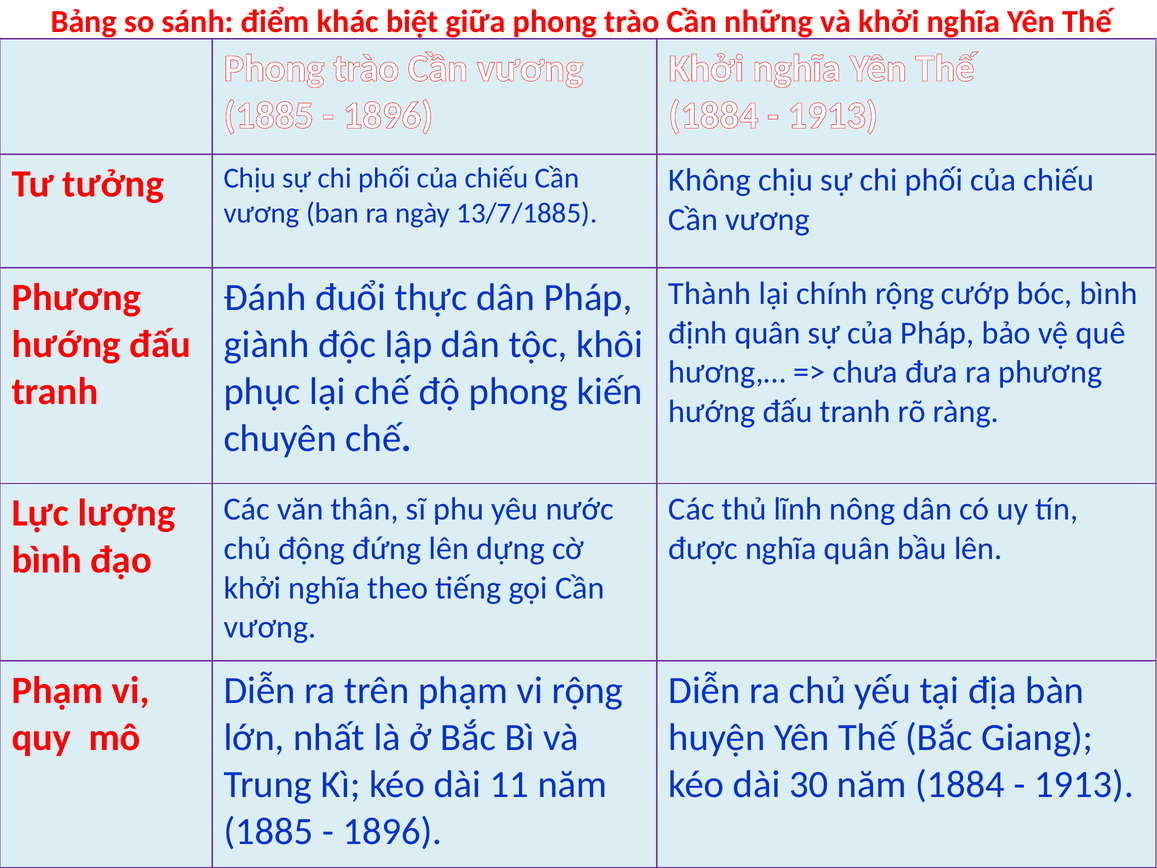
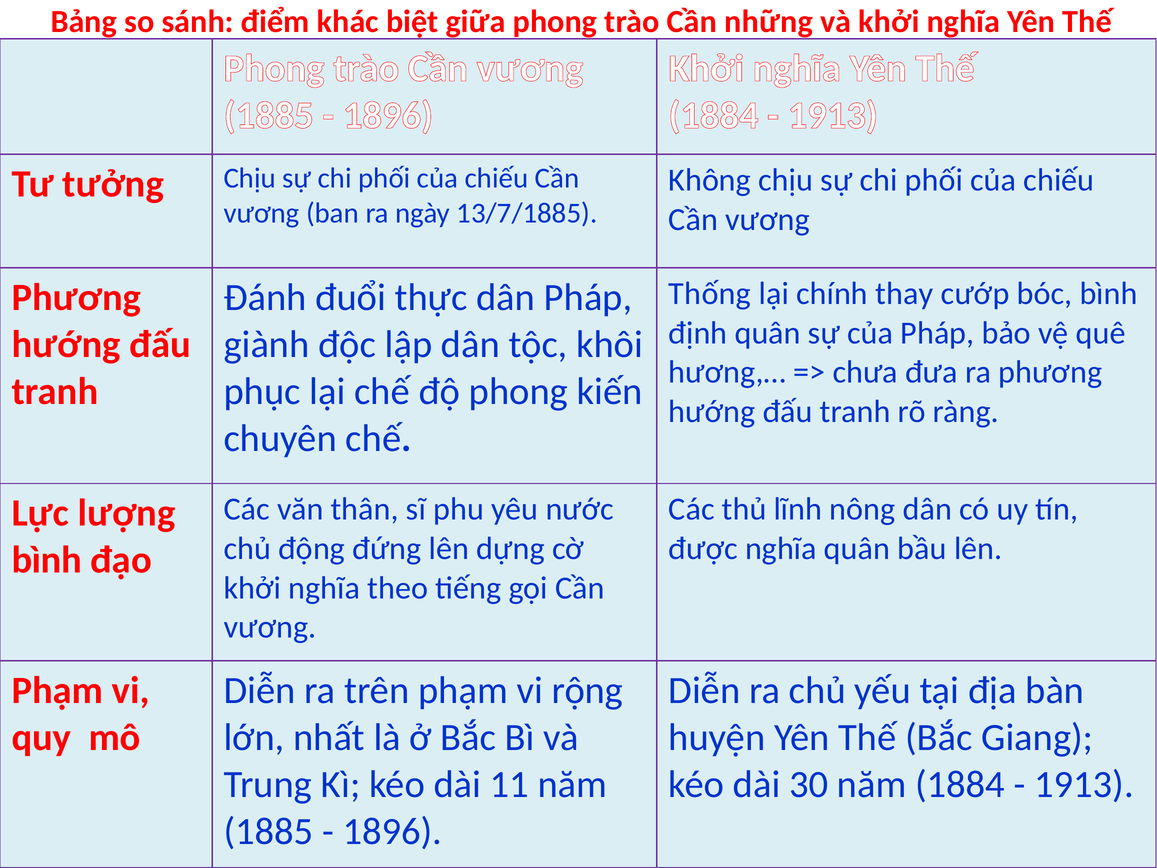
Thành: Thành -> Thống
chính rộng: rộng -> thay
